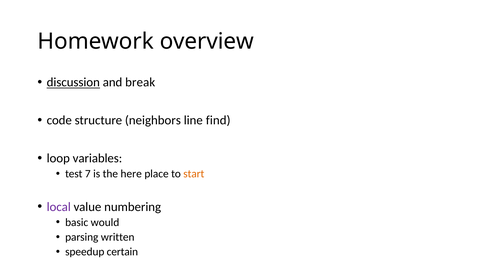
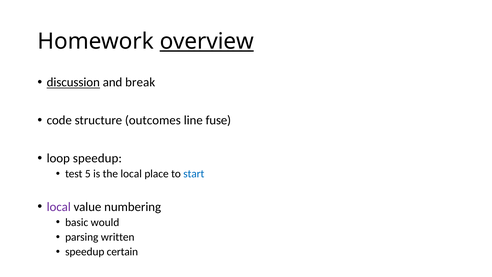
overview underline: none -> present
neighbors: neighbors -> outcomes
find: find -> fuse
loop variables: variables -> speedup
7: 7 -> 5
the here: here -> local
start colour: orange -> blue
